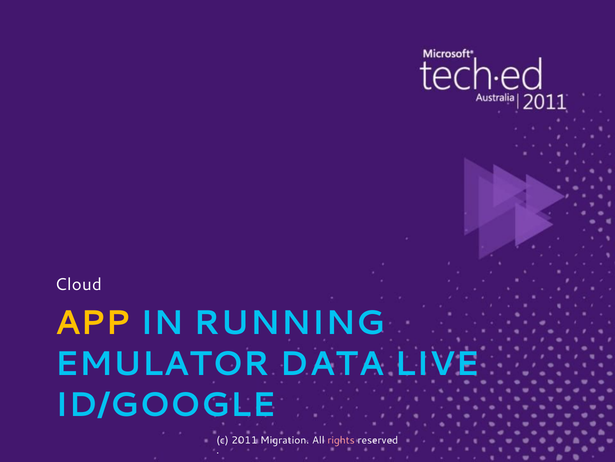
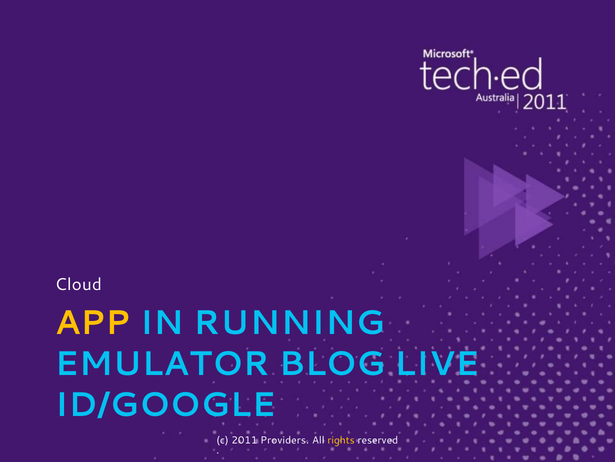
DATA: DATA -> BLOG
Migration: Migration -> Providers
rights colour: pink -> yellow
